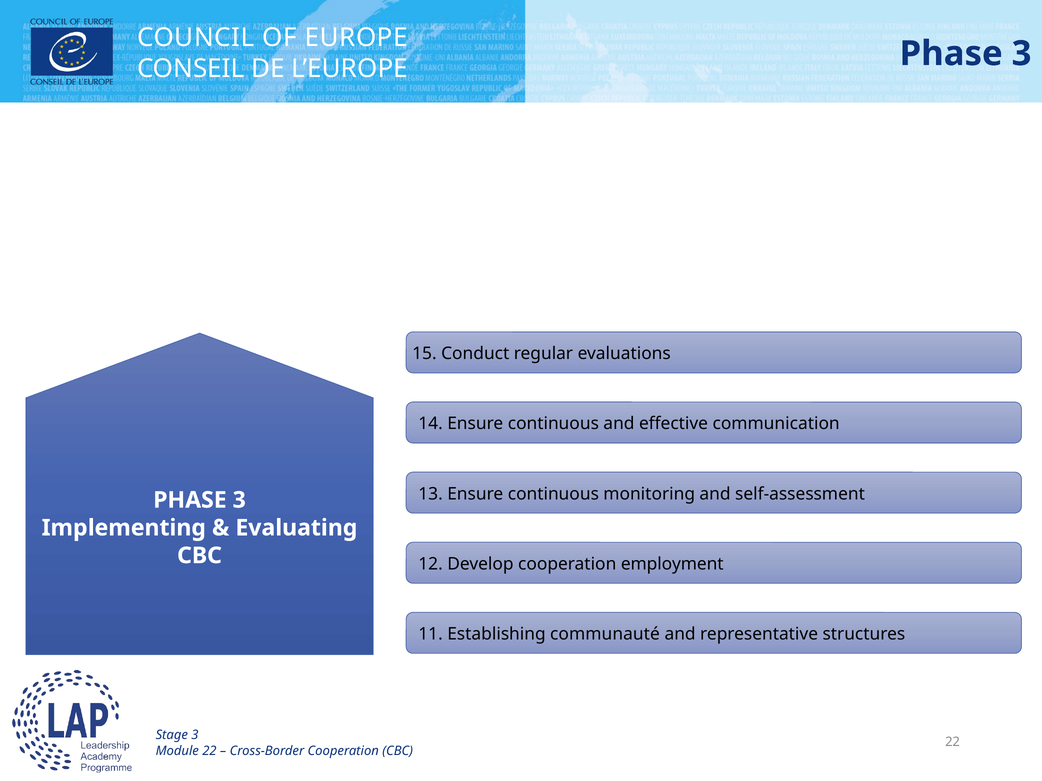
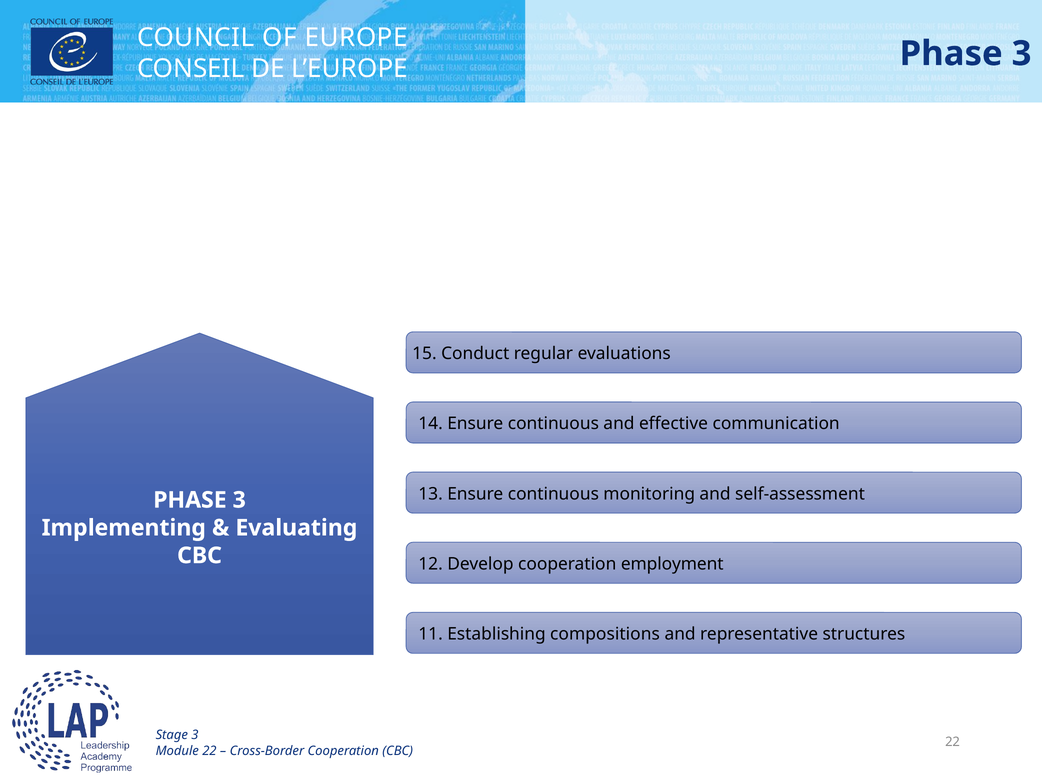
communauté: communauté -> compositions
